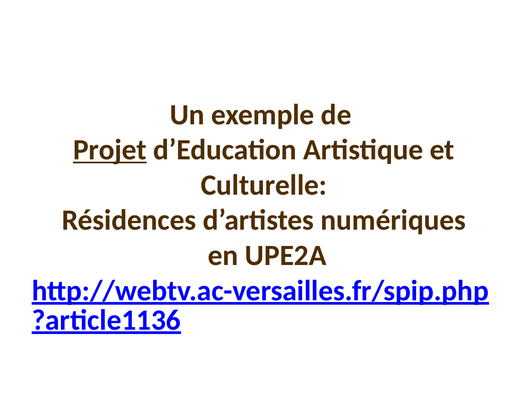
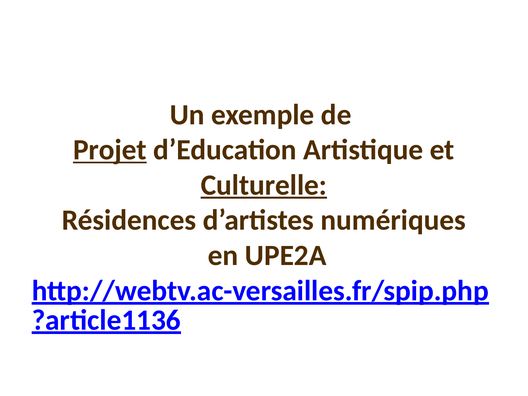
Culturelle underline: none -> present
